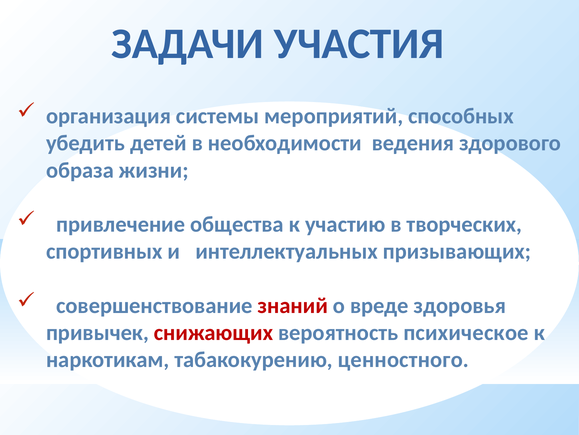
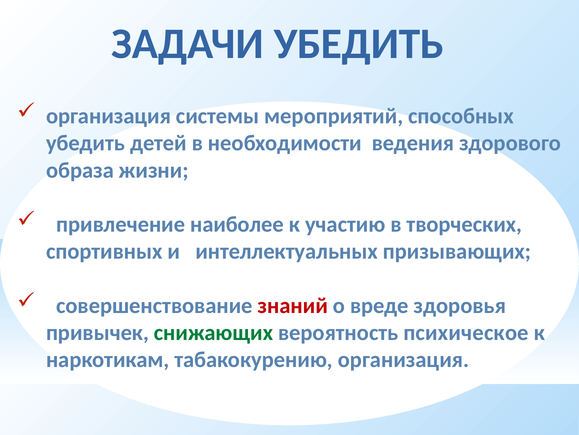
ЗАДАЧИ УЧАСТИЯ: УЧАСТИЯ -> УБЕДИТЬ
общества: общества -> наиболее
снижающих colour: red -> green
табакокурению ценностного: ценностного -> организация
